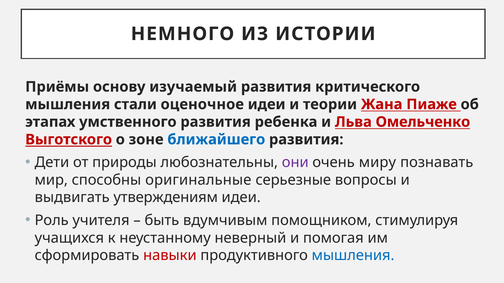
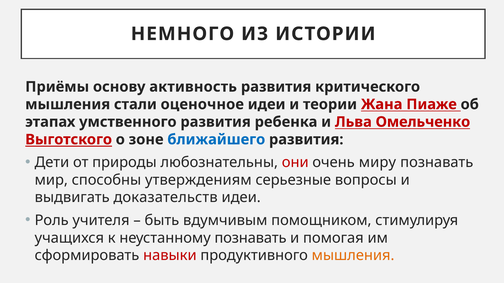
изучаемый: изучаемый -> активность
они colour: purple -> red
оригинальные: оригинальные -> утверждениям
утверждениям: утверждениям -> доказательств
неустанному неверный: неверный -> познавать
мышления at (353, 256) colour: blue -> orange
